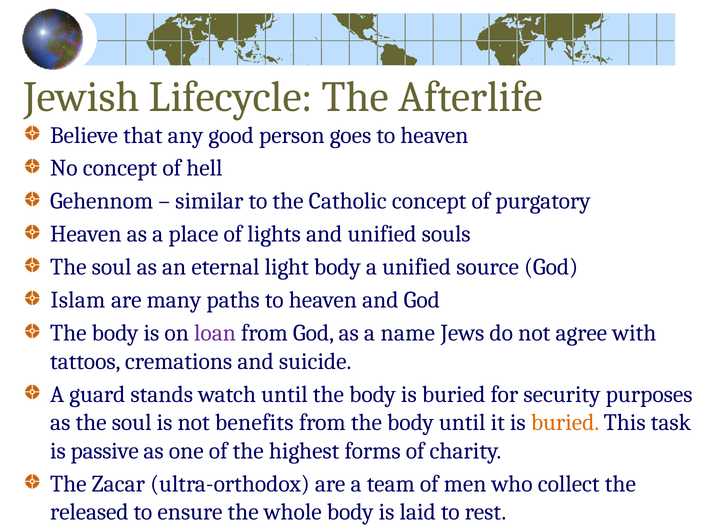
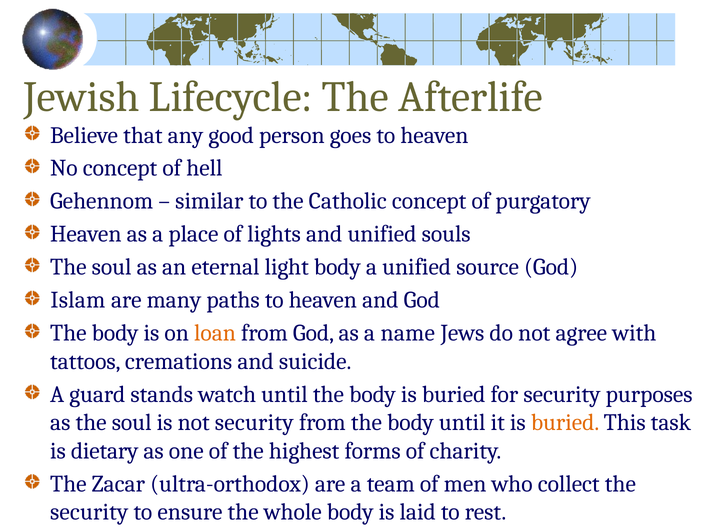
loan colour: purple -> orange
not benefits: benefits -> security
passive: passive -> dietary
released at (89, 512): released -> security
